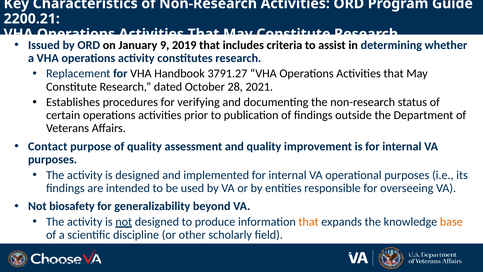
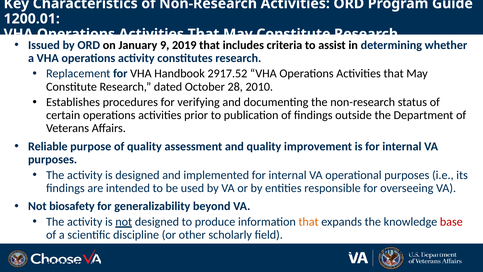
2200.21: 2200.21 -> 1200.01
3791.27: 3791.27 -> 2917.52
2021: 2021 -> 2010
Contact: Contact -> Reliable
base colour: orange -> red
